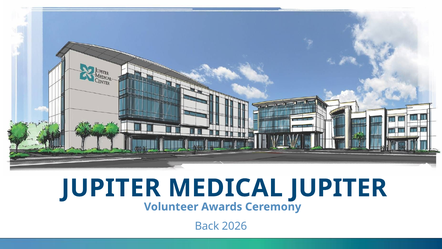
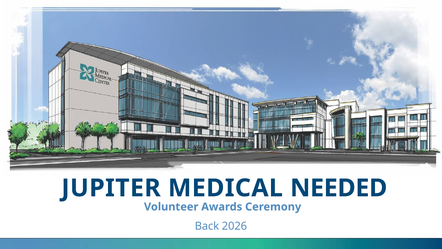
JUPITER at (339, 188): JUPITER -> NEEDED
